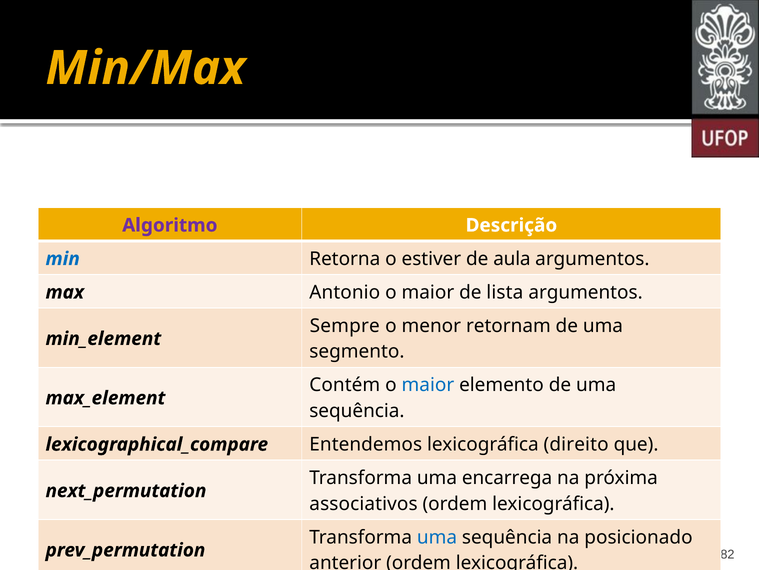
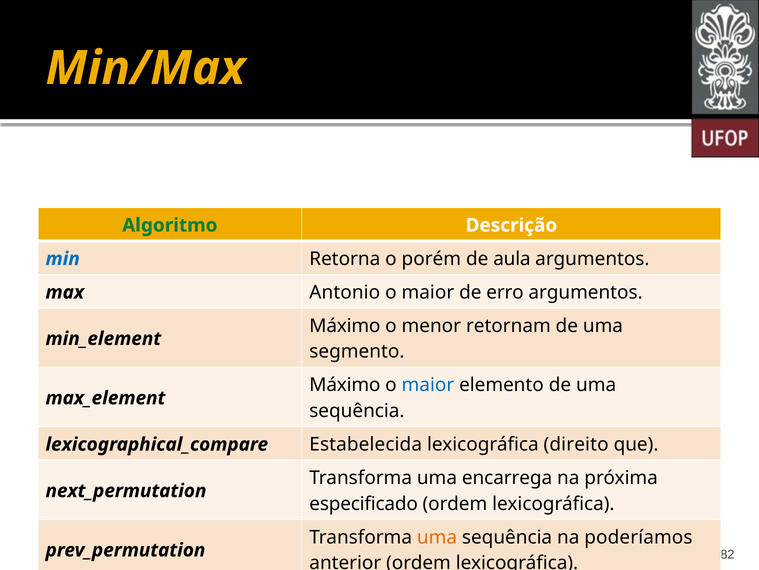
Algoritmo colour: purple -> green
estiver: estiver -> porém
lista: lista -> erro
Sempre at (345, 325): Sempre -> Máximo
Contém at (345, 385): Contém -> Máximo
Entendemos: Entendemos -> Estabelecida
associativos: associativos -> especificado
uma at (437, 537) colour: blue -> orange
posicionado: posicionado -> poderíamos
